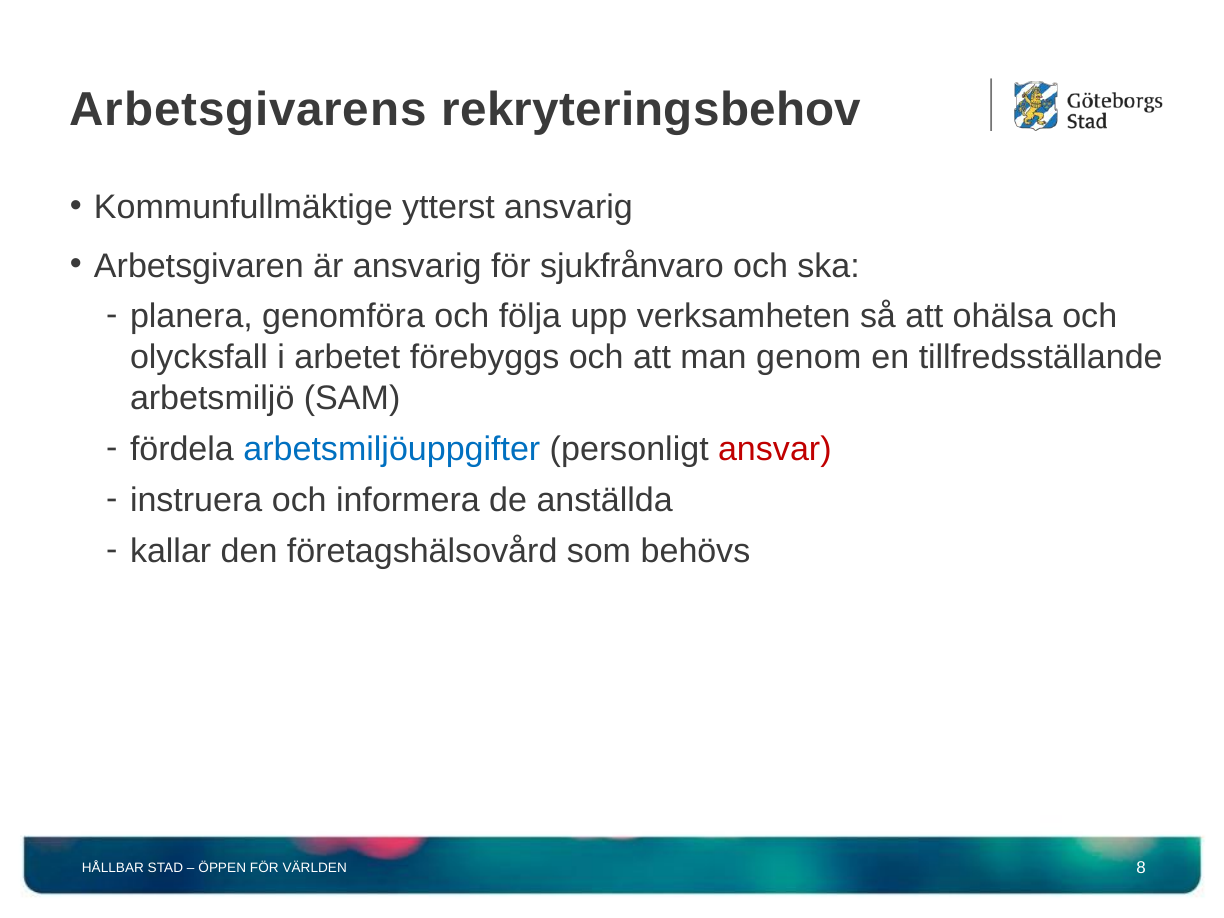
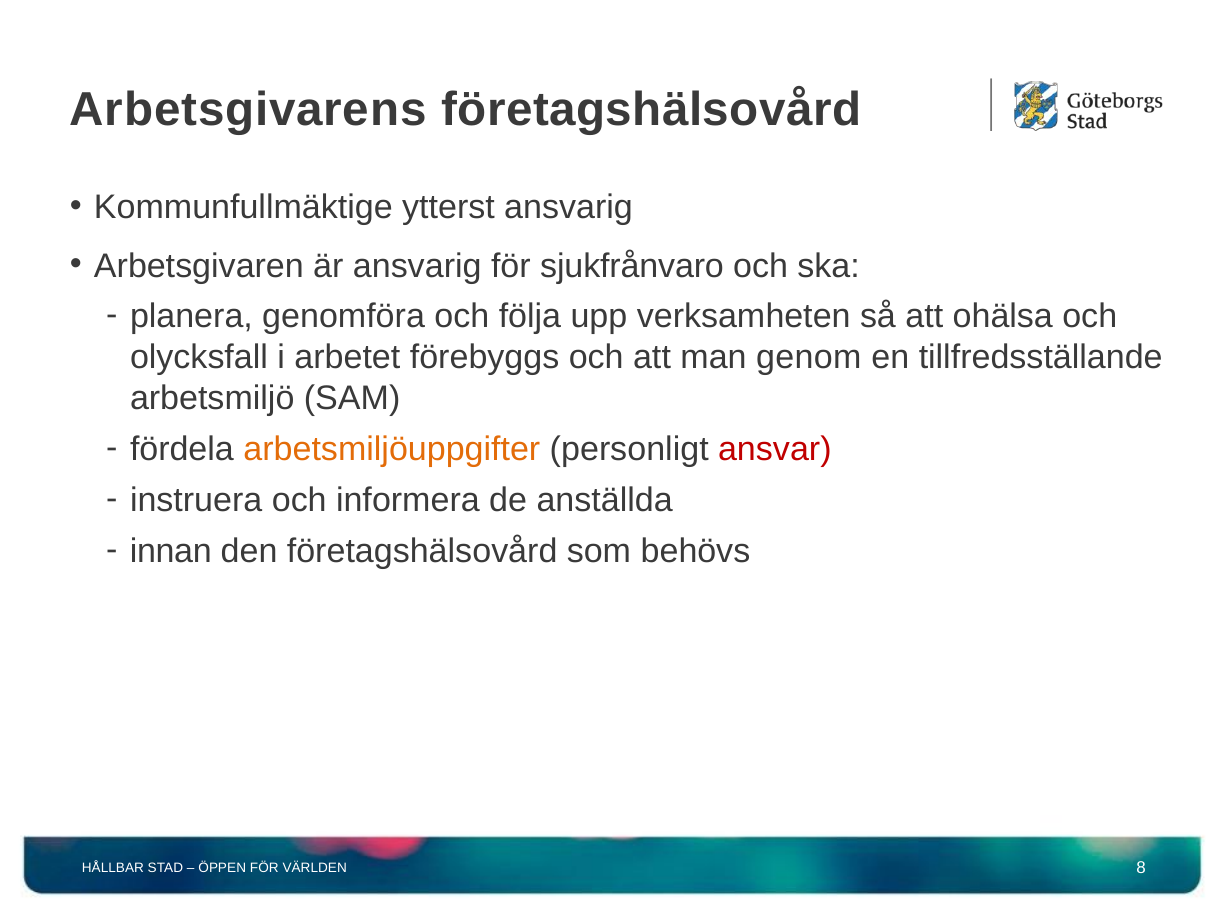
Arbetsgivarens rekryteringsbehov: rekryteringsbehov -> företagshälsovård
arbetsmiljöuppgifter colour: blue -> orange
kallar: kallar -> innan
